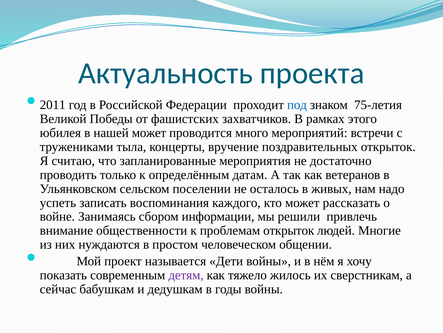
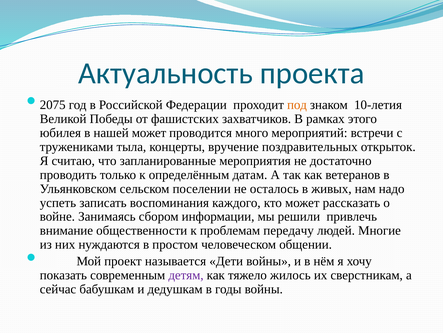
2011: 2011 -> 2075
под colour: blue -> orange
75-летия: 75-летия -> 10-летия
проблемам открыток: открыток -> передачу
